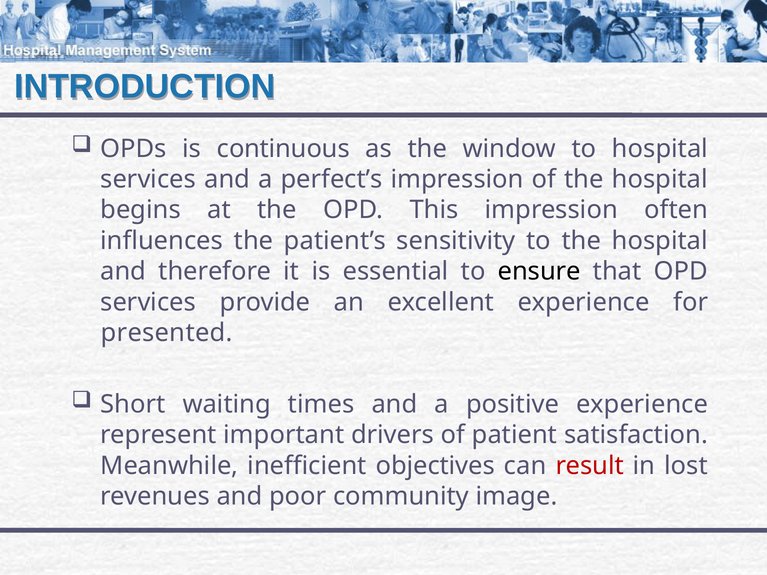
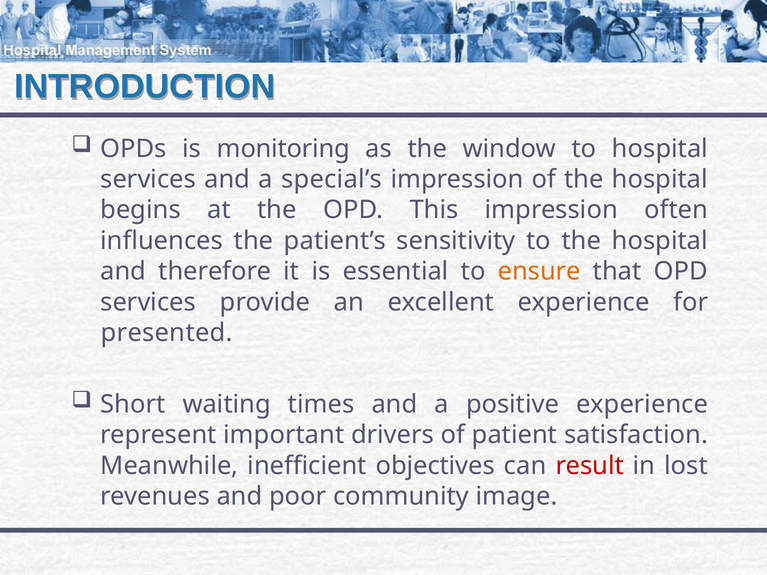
continuous: continuous -> monitoring
perfect’s: perfect’s -> special’s
ensure colour: black -> orange
